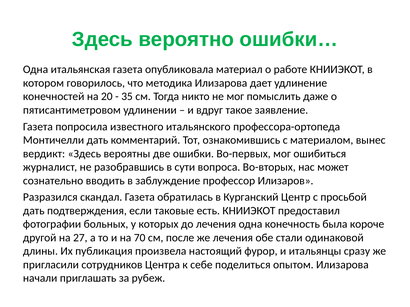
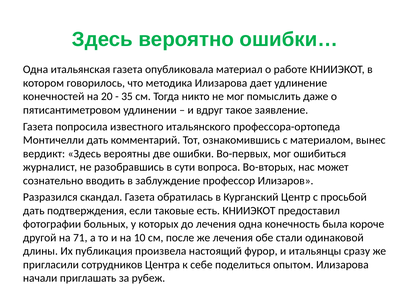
27: 27 -> 71
70: 70 -> 10
